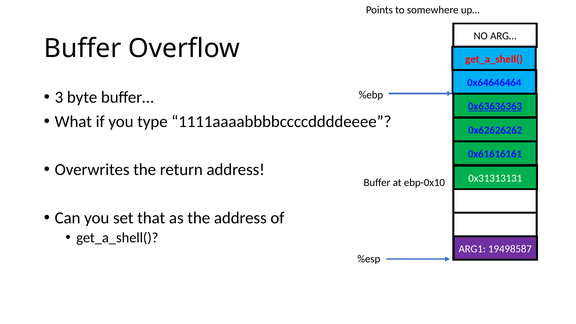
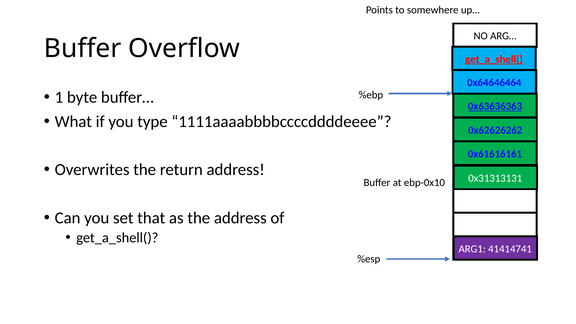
get_a_shell( at (494, 59) underline: none -> present
3: 3 -> 1
19498587: 19498587 -> 41414741
